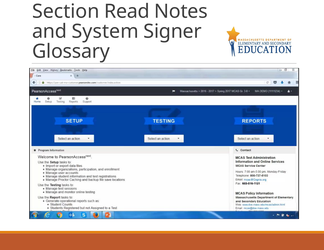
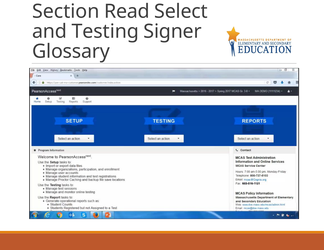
Notes: Notes -> Select
System: System -> Testing
